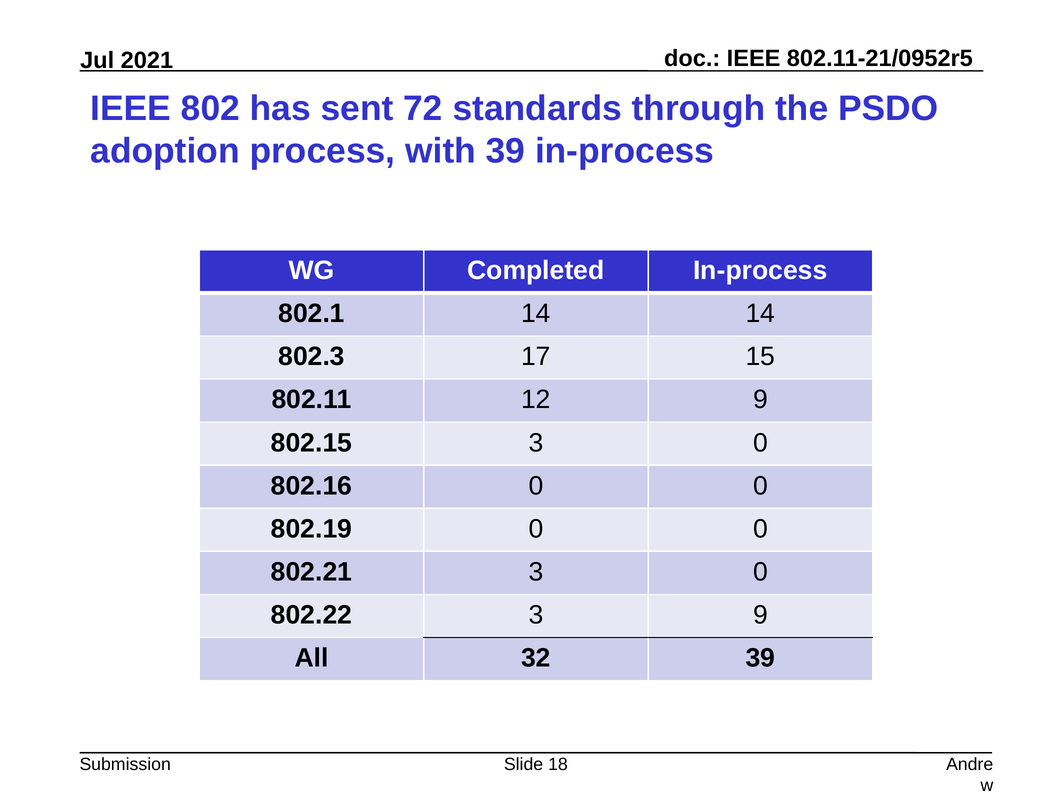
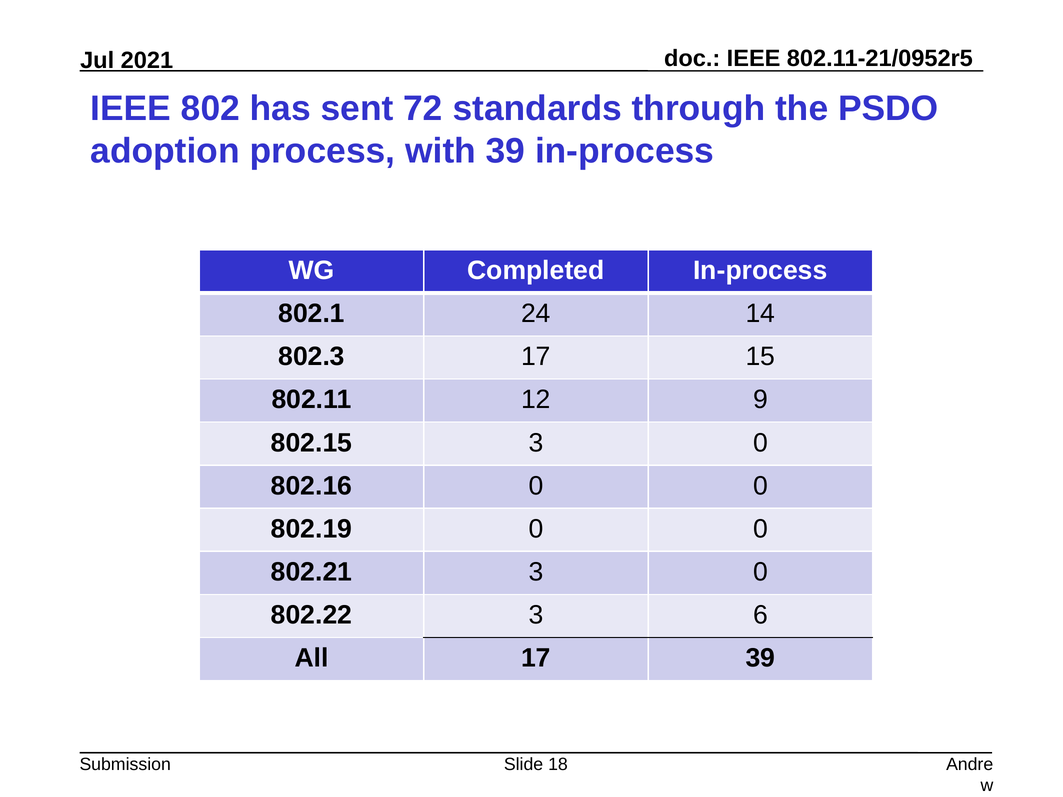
802.1 14: 14 -> 24
3 9: 9 -> 6
All 32: 32 -> 17
